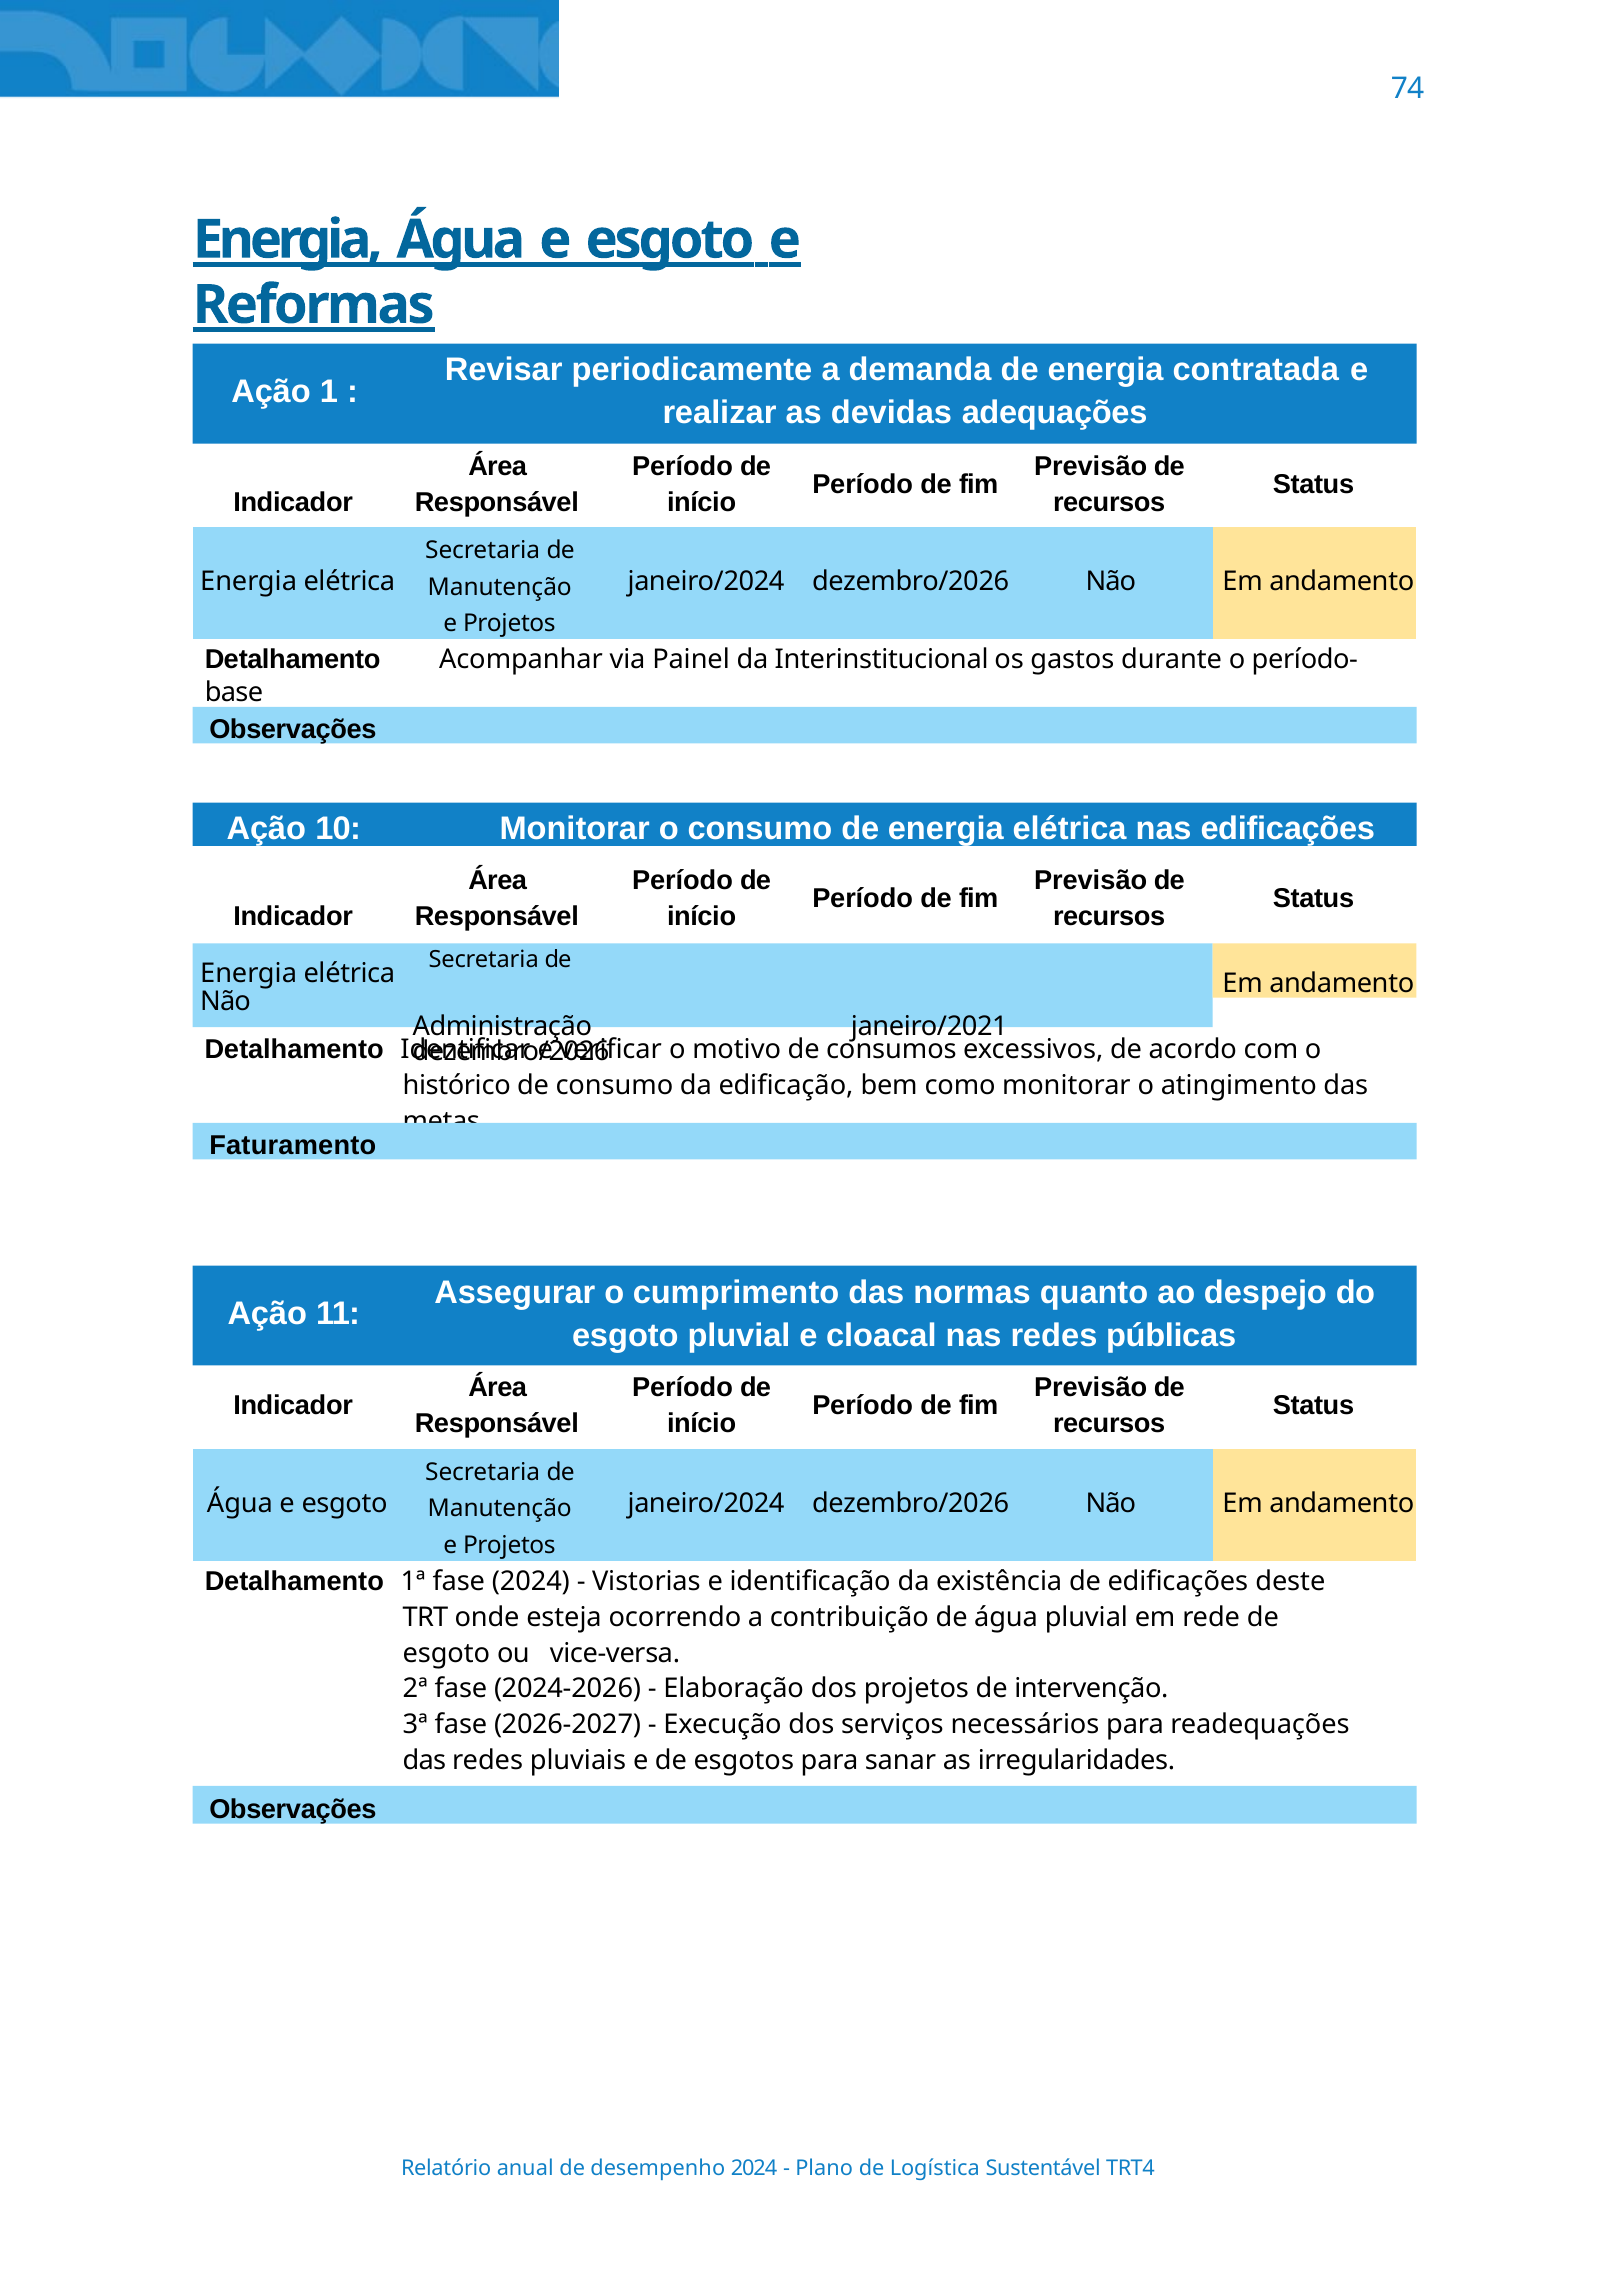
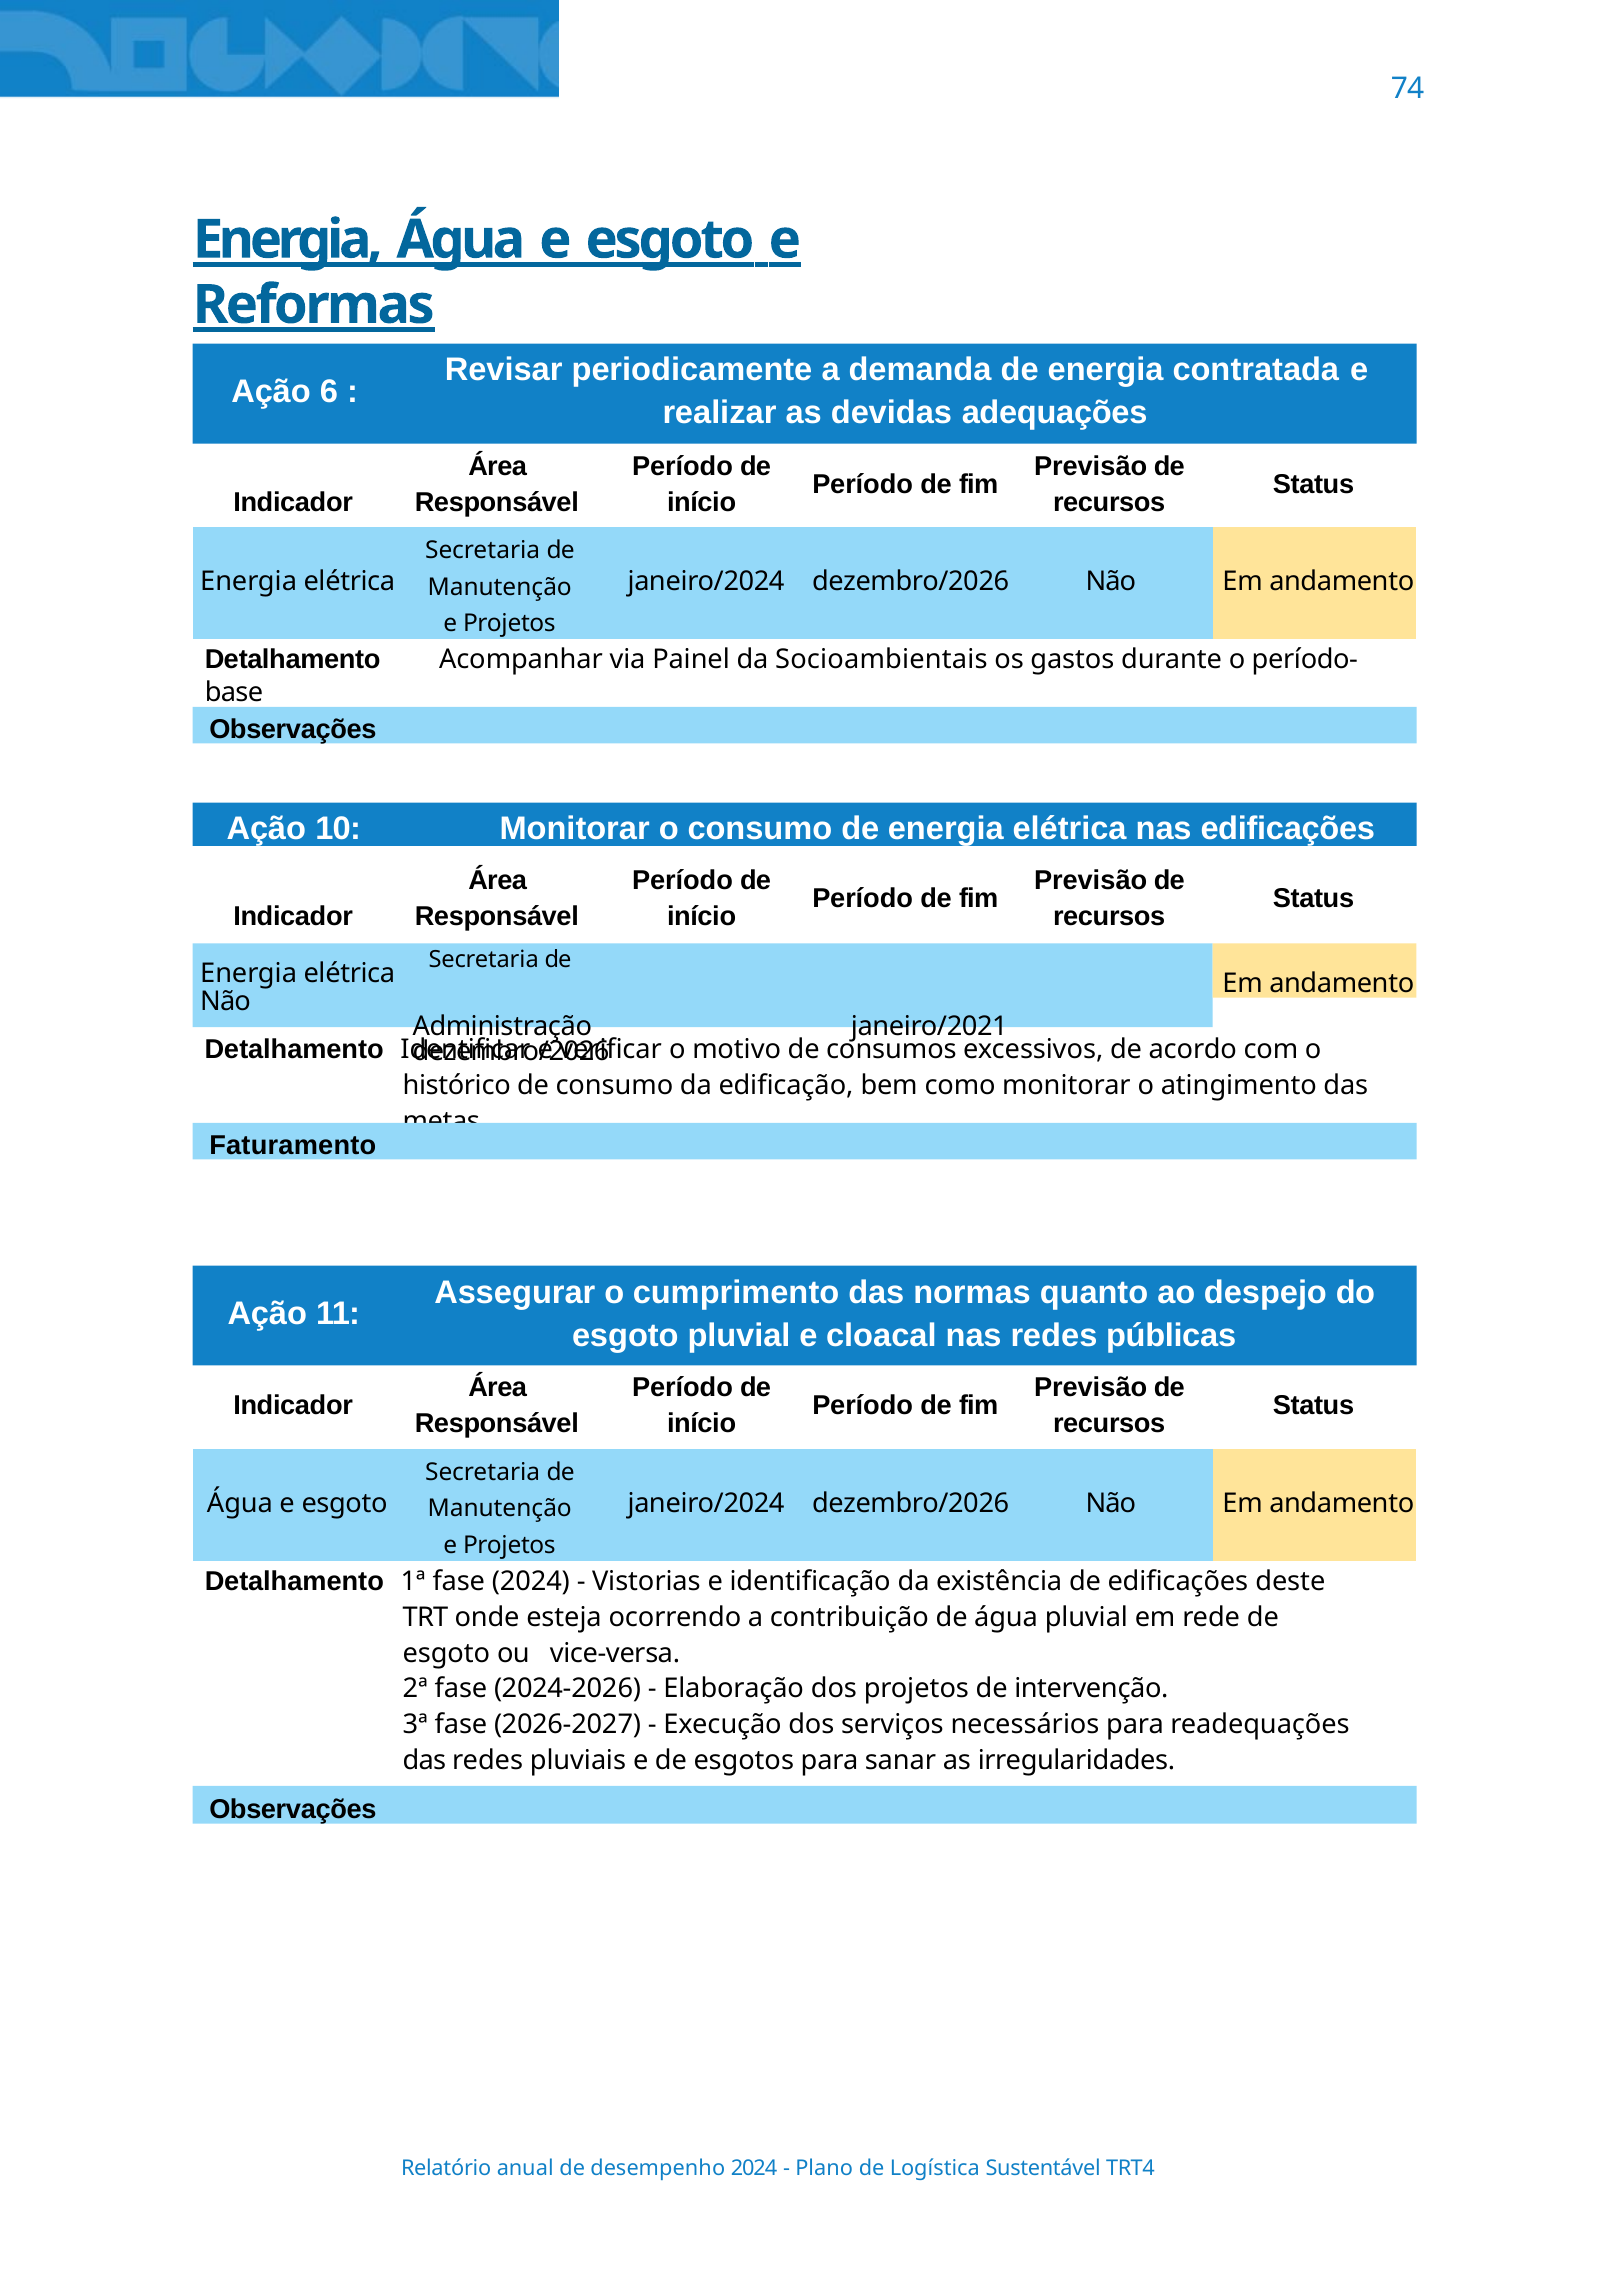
1: 1 -> 6
Interinstitucional: Interinstitucional -> Socioambientais
